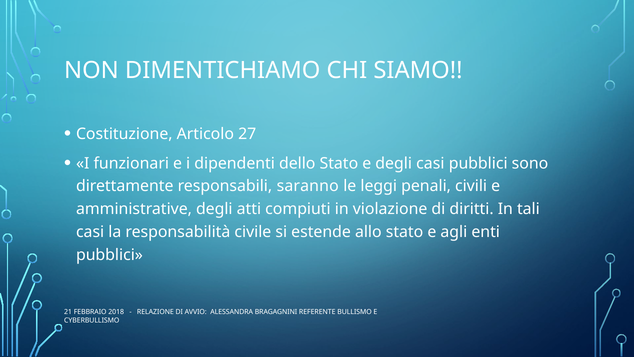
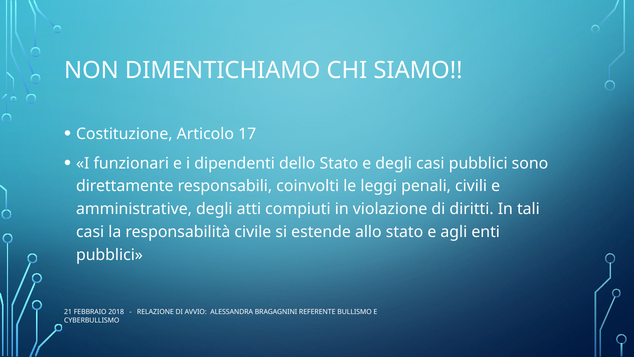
27: 27 -> 17
saranno: saranno -> coinvolti
